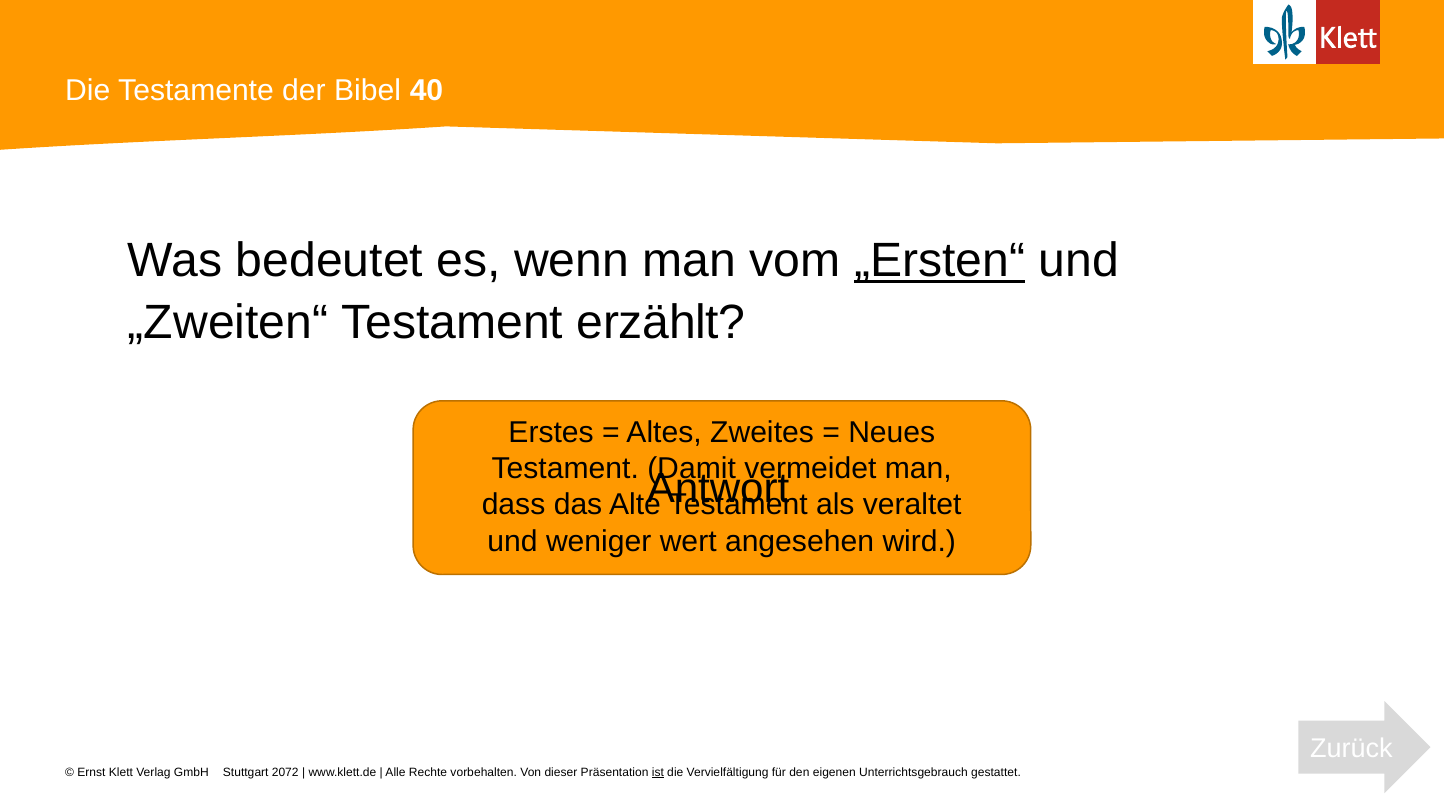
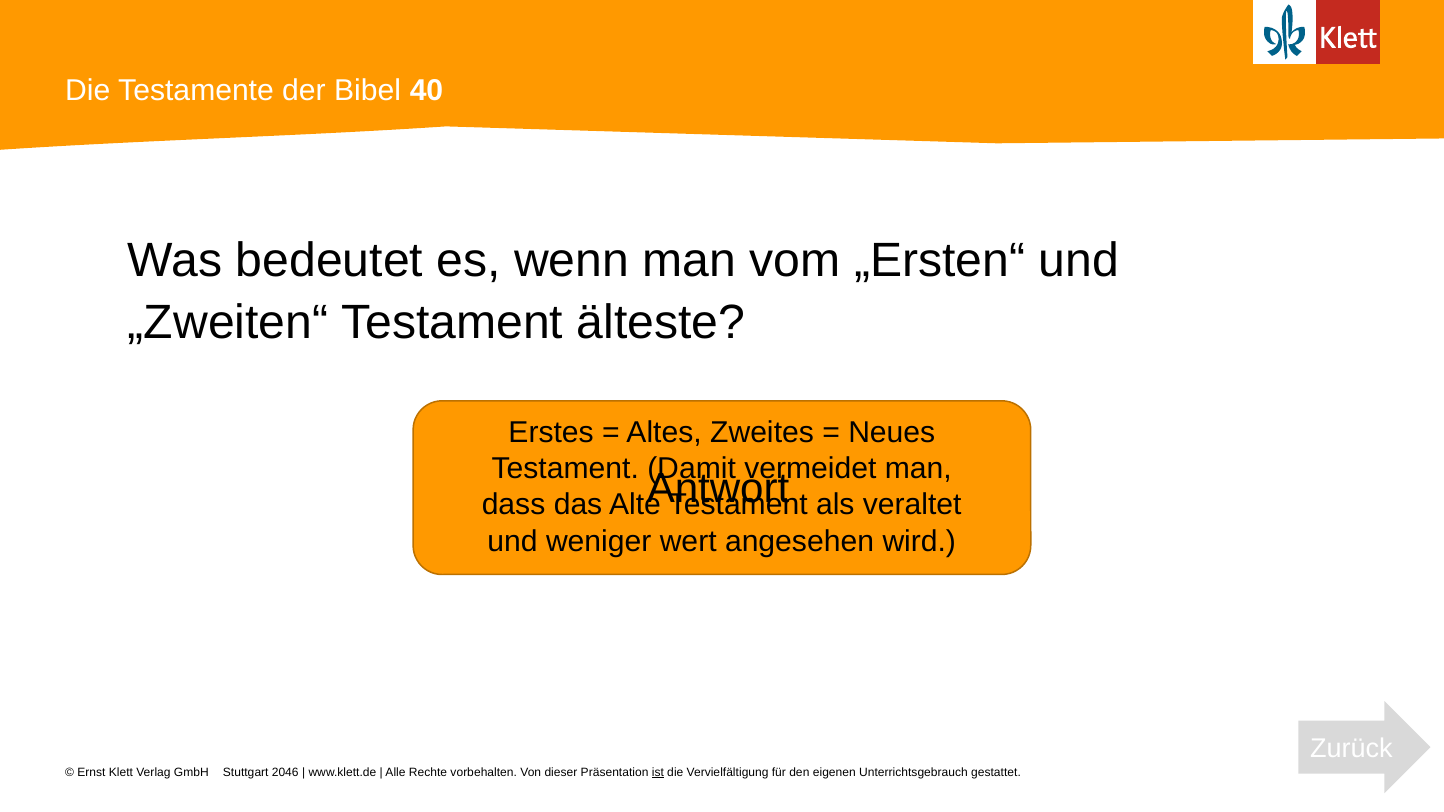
„Ersten“ underline: present -> none
erzählt: erzählt -> älteste
2072: 2072 -> 2046
